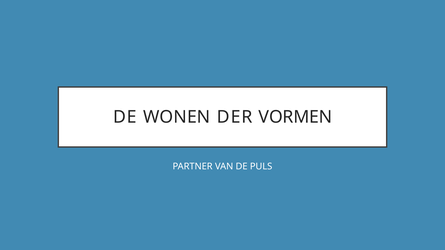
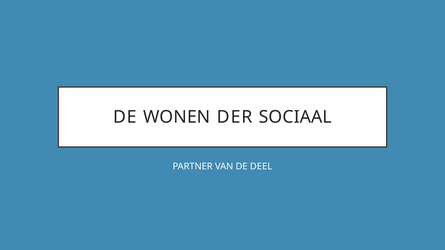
VORMEN: VORMEN -> SOCIAAL
PULS: PULS -> DEEL
